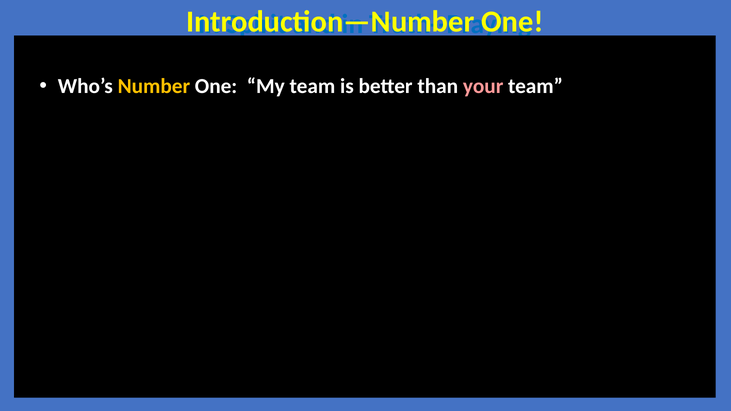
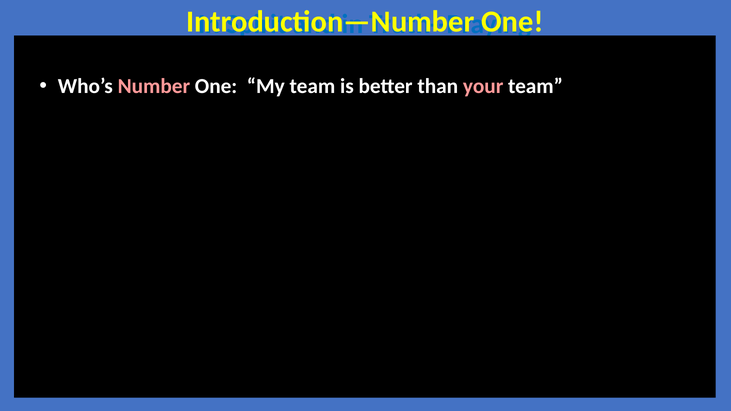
Number colour: yellow -> pink
